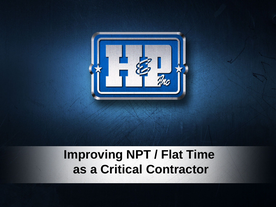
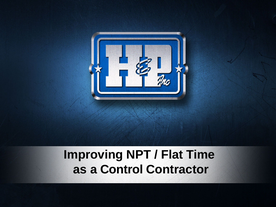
Critical: Critical -> Control
